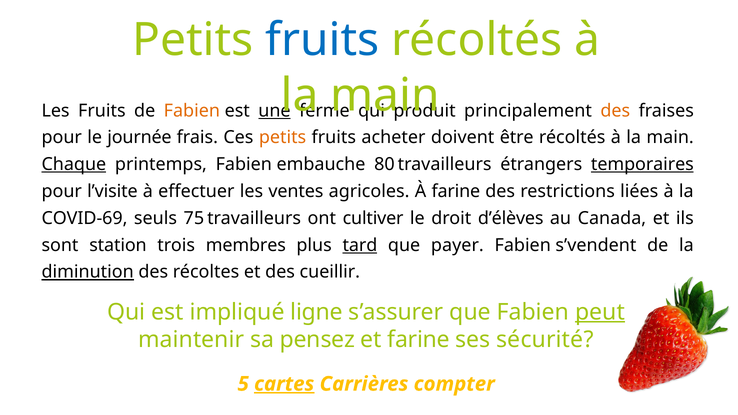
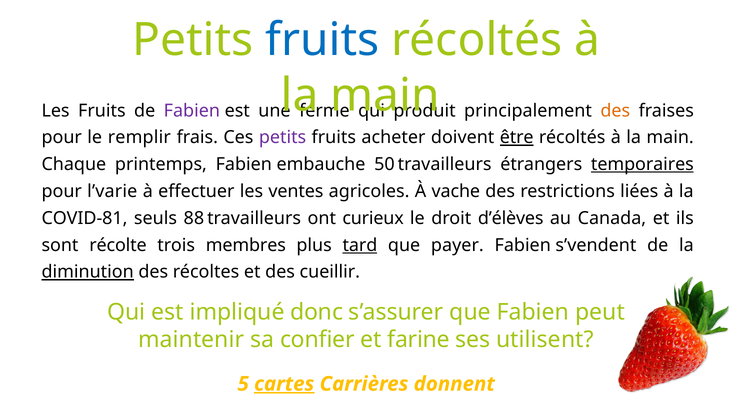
Fabien at (192, 111) colour: orange -> purple
une underline: present -> none
journée: journée -> remplir
petits at (283, 138) colour: orange -> purple
être underline: none -> present
Chaque underline: present -> none
80: 80 -> 50
l’visite: l’visite -> l’varie
À farine: farine -> vache
COVID-69: COVID-69 -> COVID-81
75: 75 -> 88
cultiver: cultiver -> curieux
station: station -> récolte
ligne: ligne -> donc
peut underline: present -> none
pensez: pensez -> confier
sécurité: sécurité -> utilisent
compter: compter -> donnent
